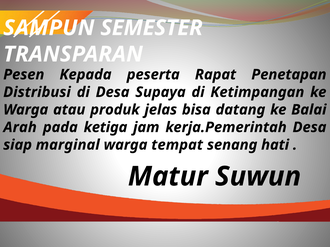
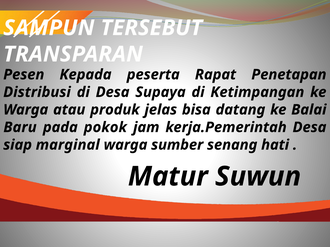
SEMESTER: SEMESTER -> TERSEBUT
Arah: Arah -> Baru
ketiga: ketiga -> pokok
tempat: tempat -> sumber
